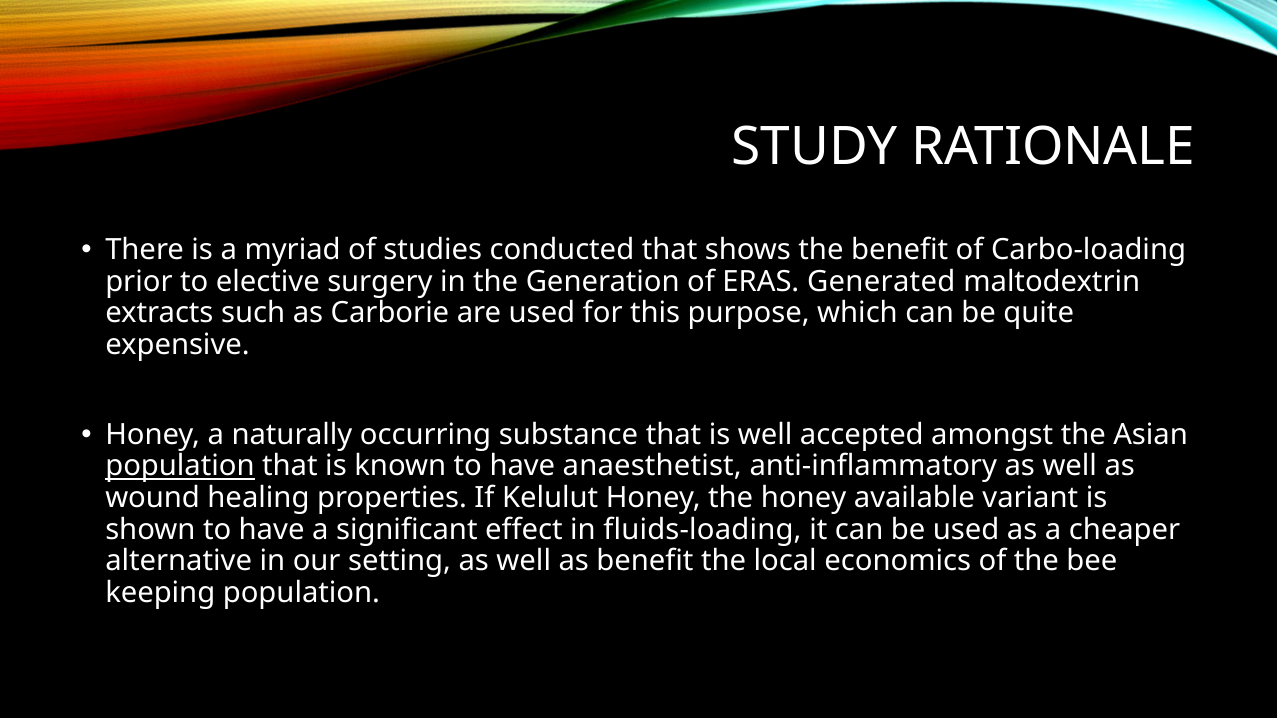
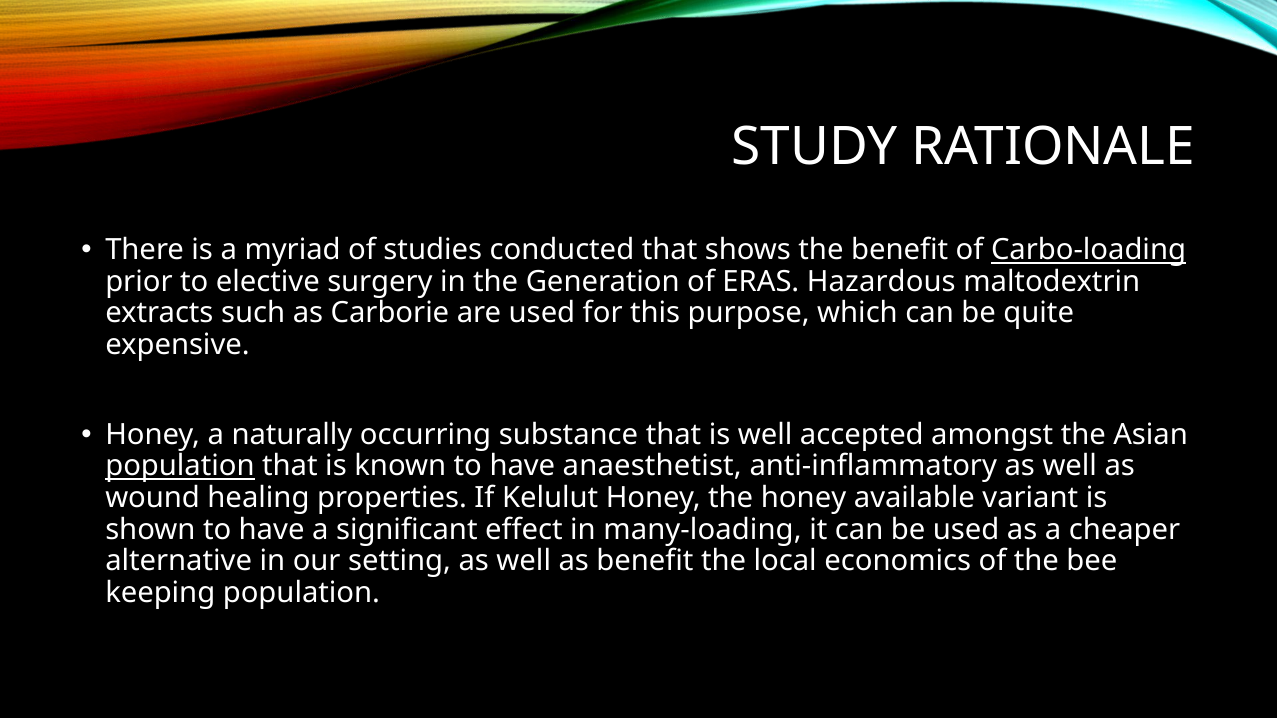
Carbo-loading underline: none -> present
Generated: Generated -> Hazardous
fluids-loading: fluids-loading -> many-loading
